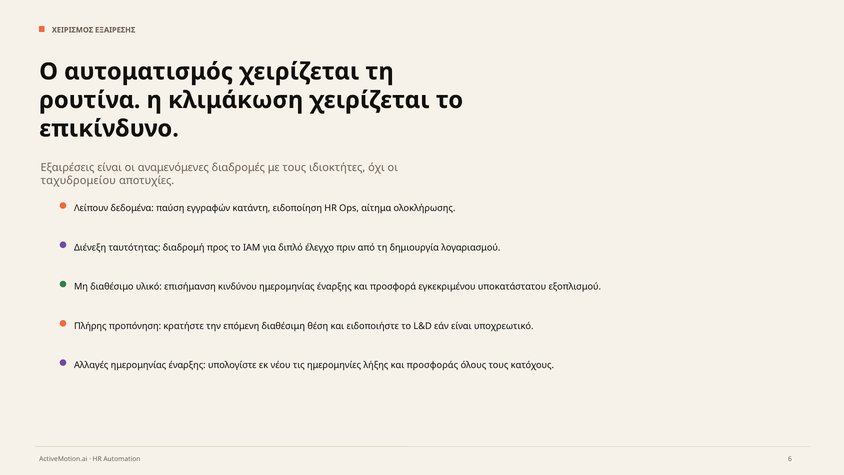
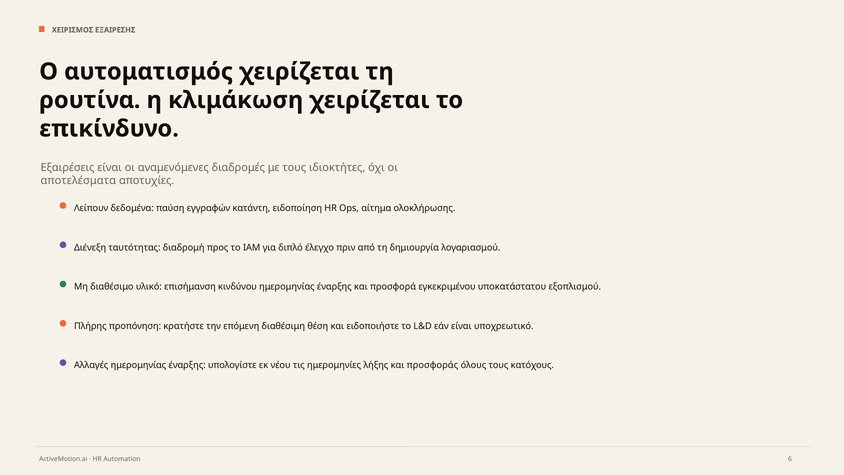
ταχυδρομείου: ταχυδρομείου -> αποτελέσματα
